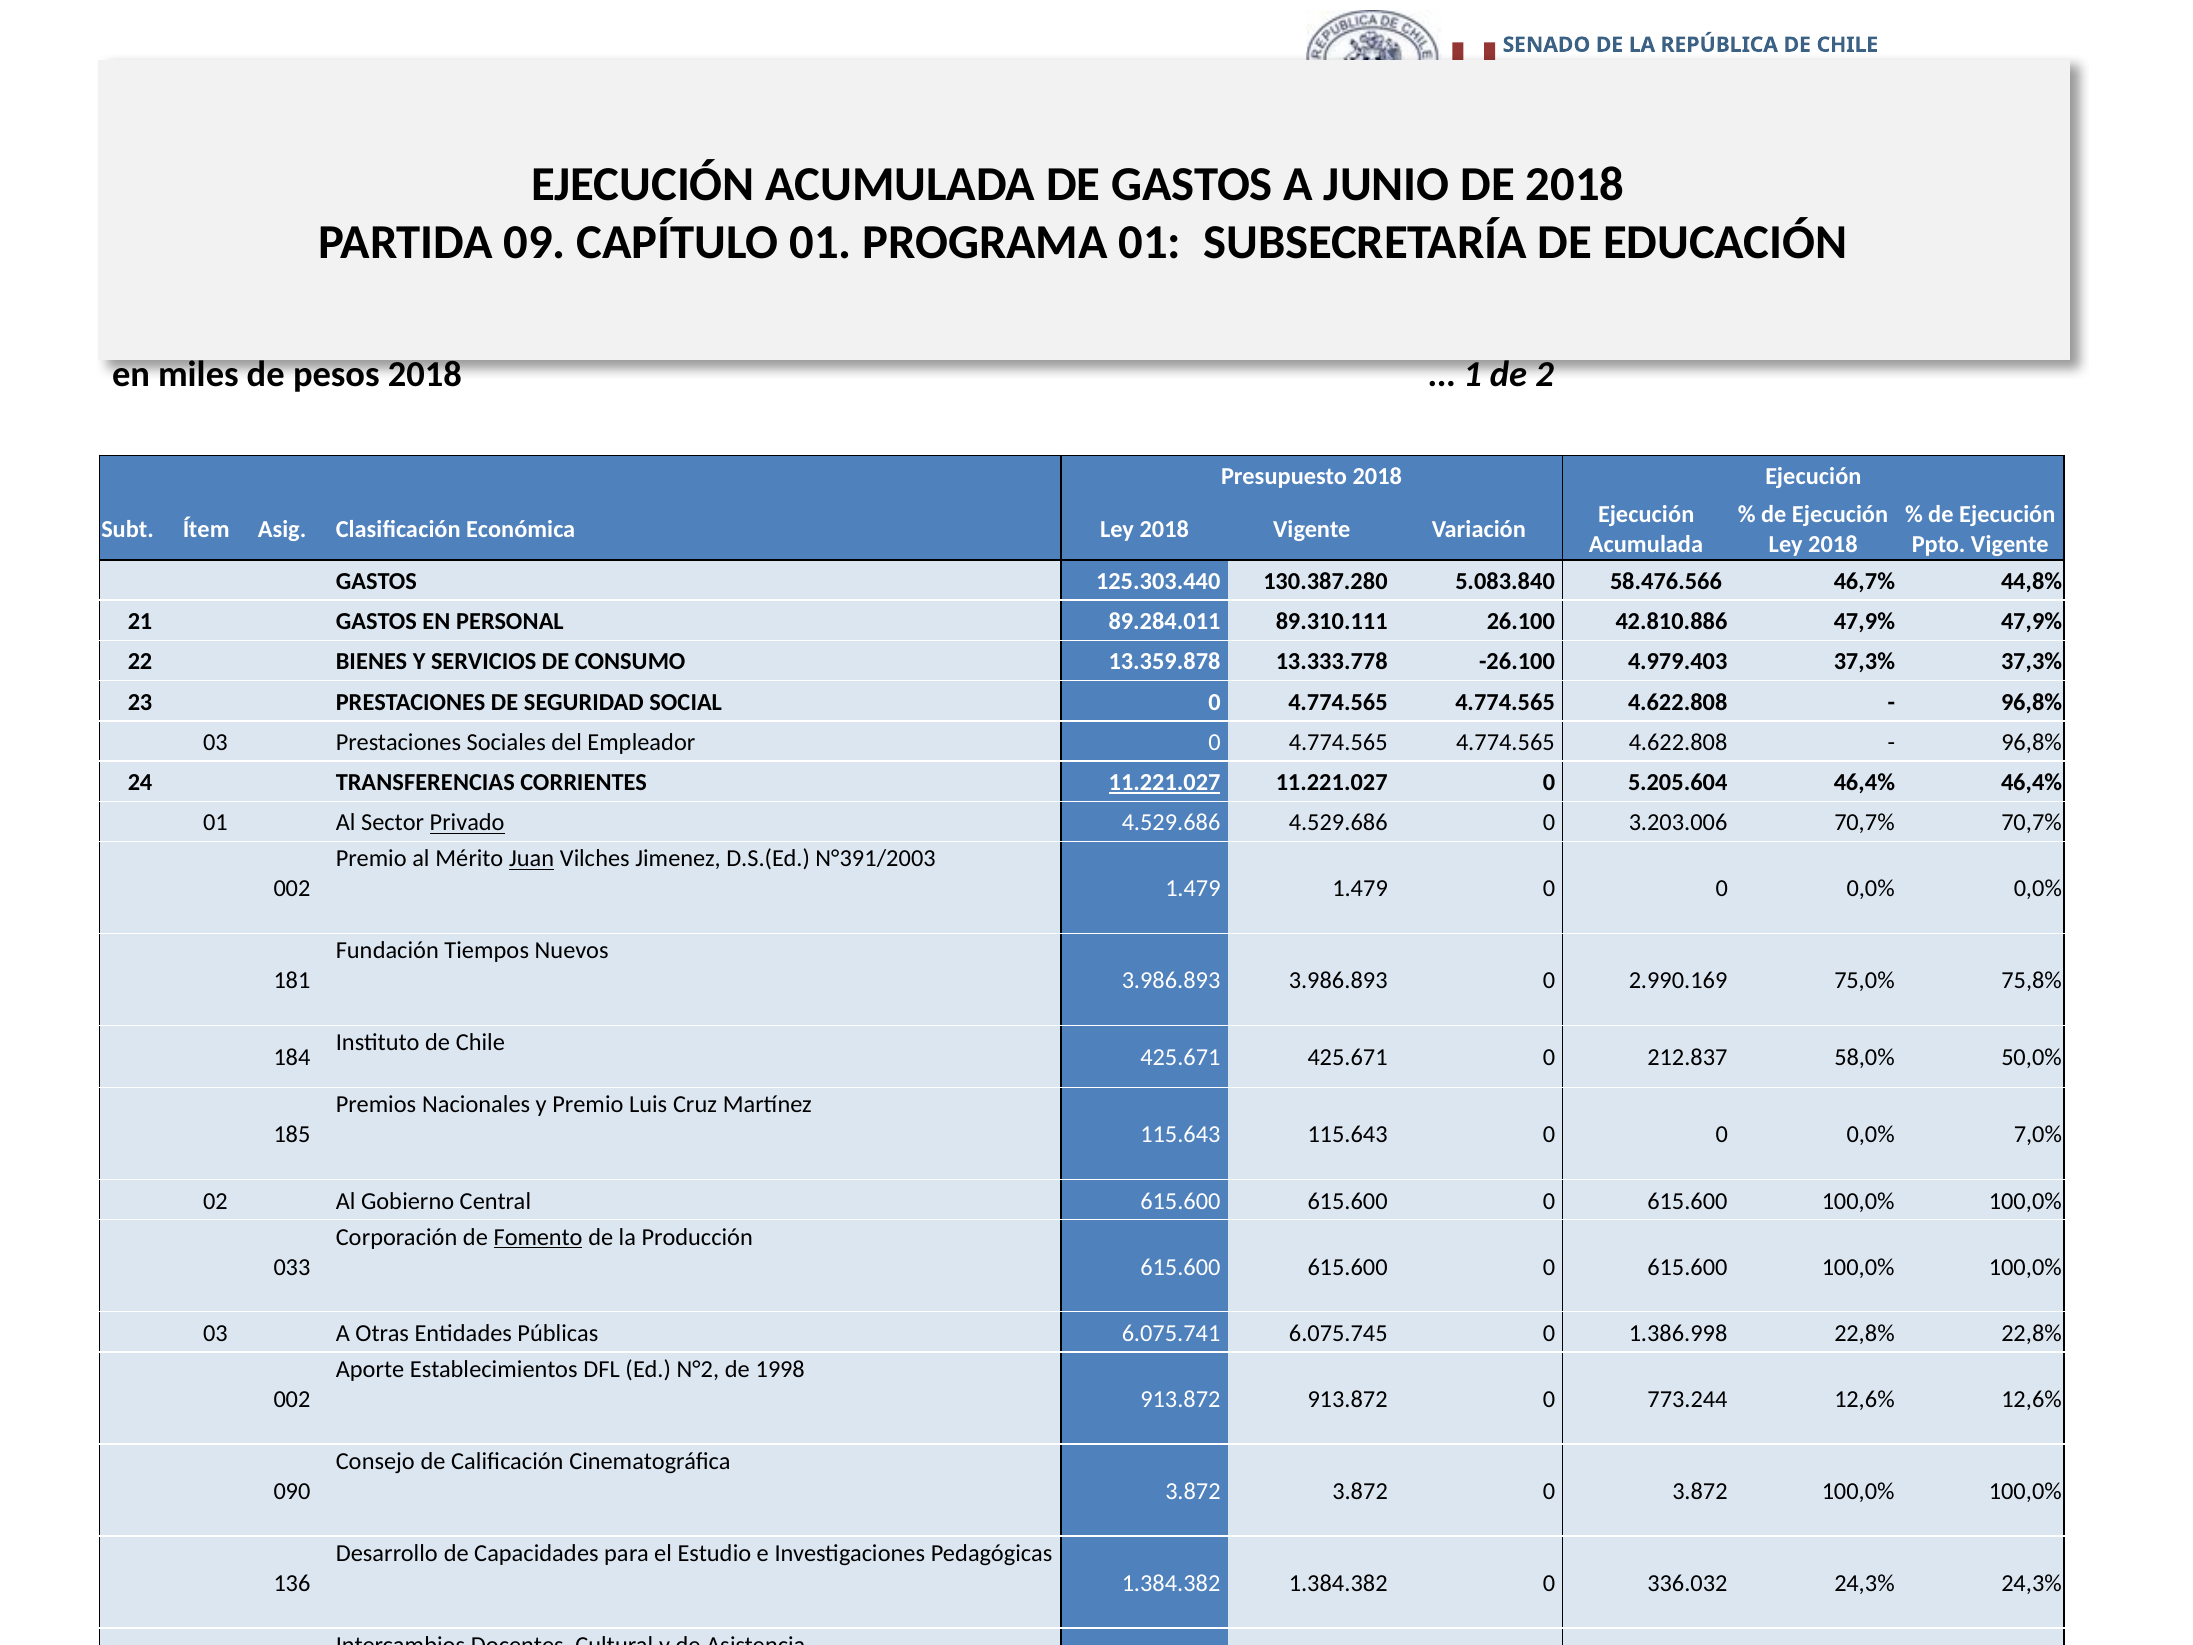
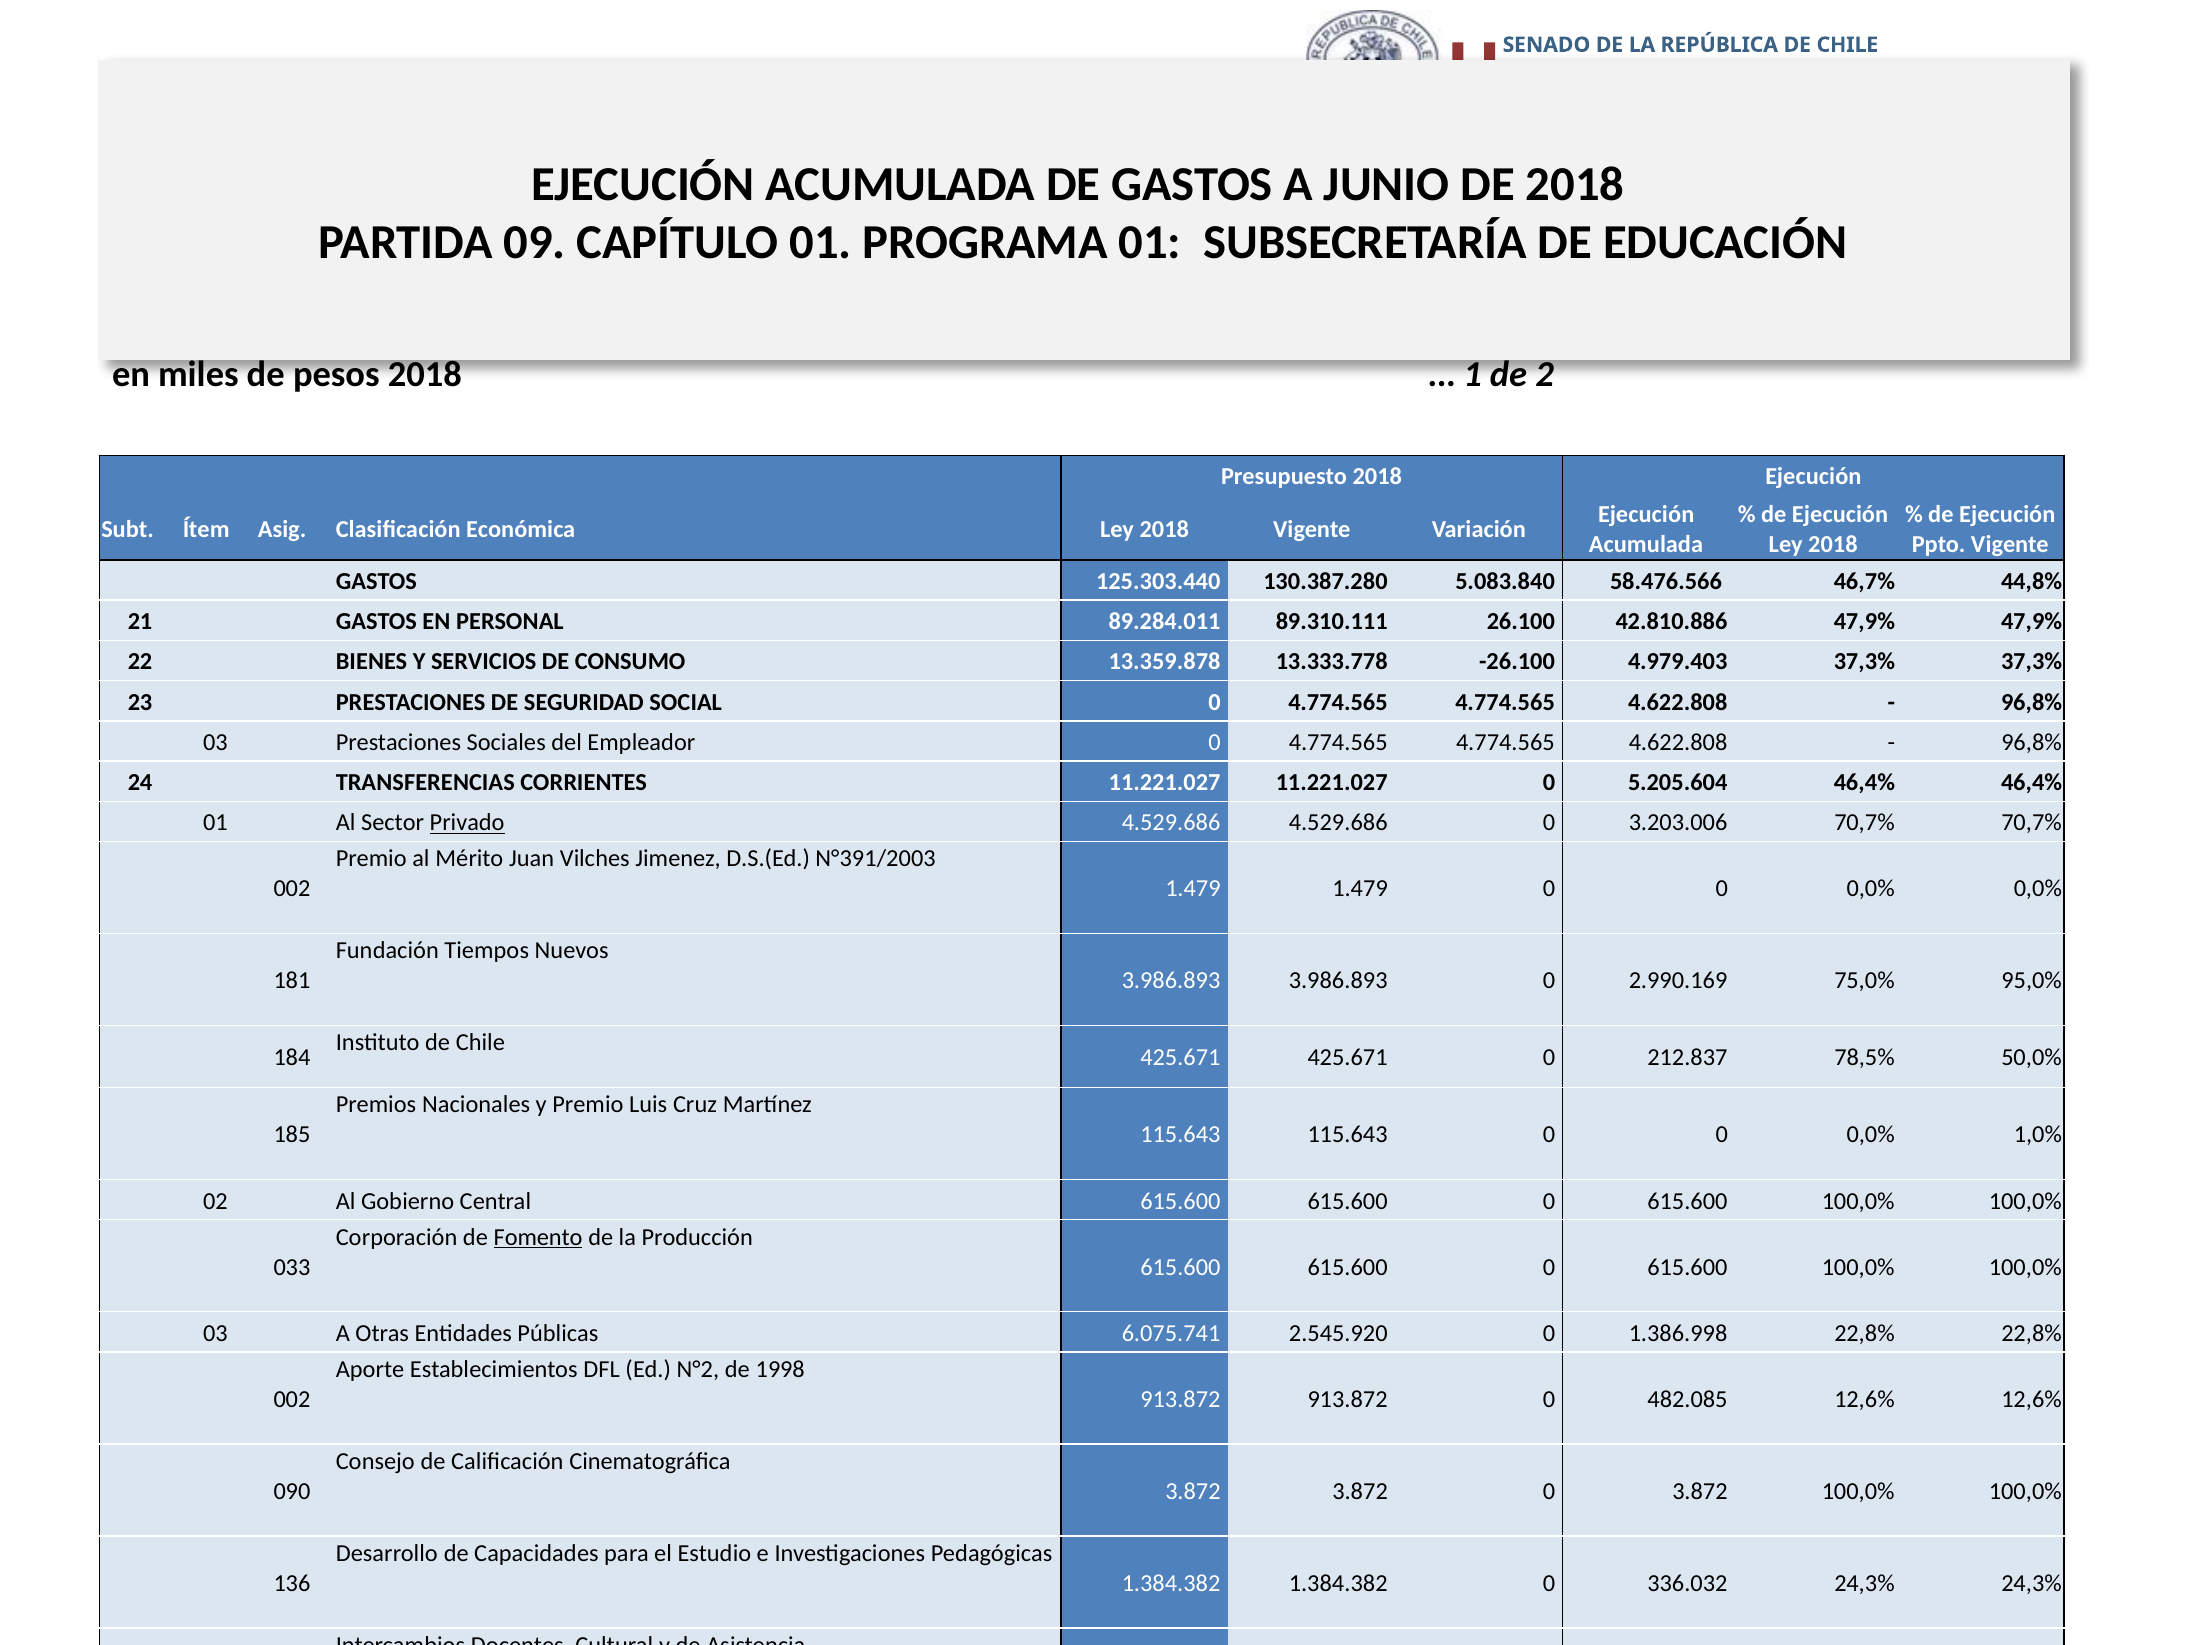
11.221.027 at (1165, 782) underline: present -> none
Juan underline: present -> none
75,8%: 75,8% -> 95,0%
58,0%: 58,0% -> 78,5%
7,0%: 7,0% -> 1,0%
6.075.745: 6.075.745 -> 2.545.920
773.244: 773.244 -> 482.085
